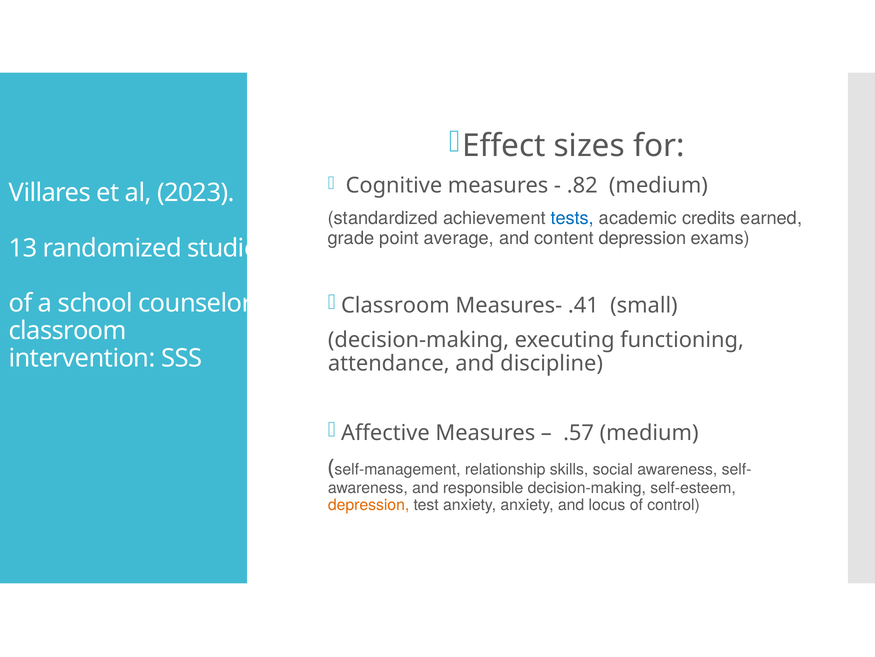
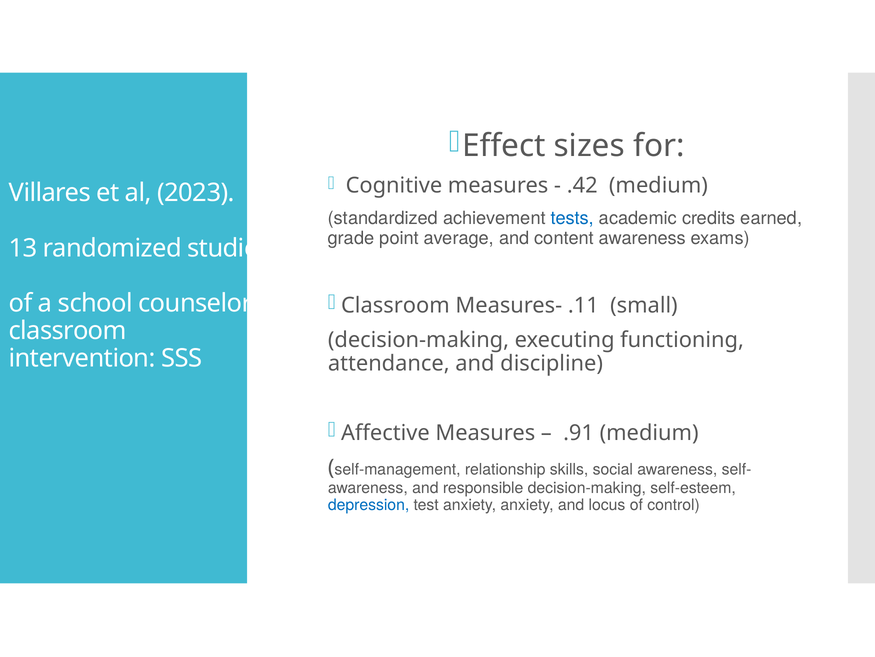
.82: .82 -> .42
content depression: depression -> awareness
.41: .41 -> .11
.57: .57 -> .91
depression at (369, 504) colour: orange -> blue
